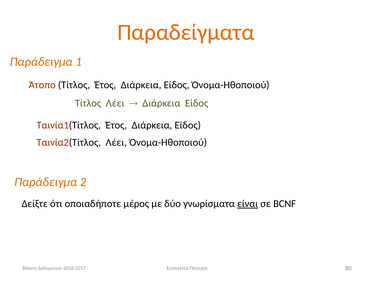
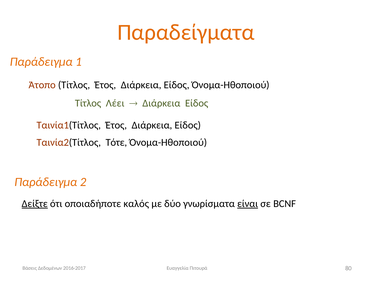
Ταινία2(Τίτλος Λέει: Λέει -> Τότε
Δείξτε underline: none -> present
μέρος: μέρος -> καλός
